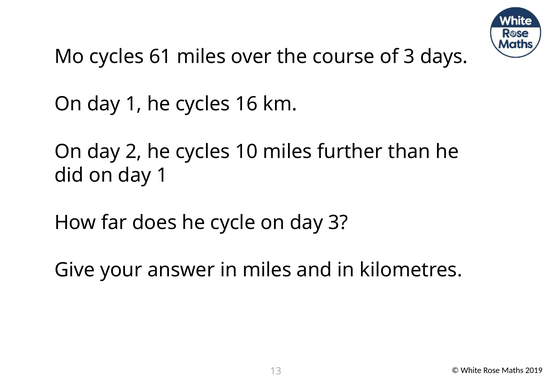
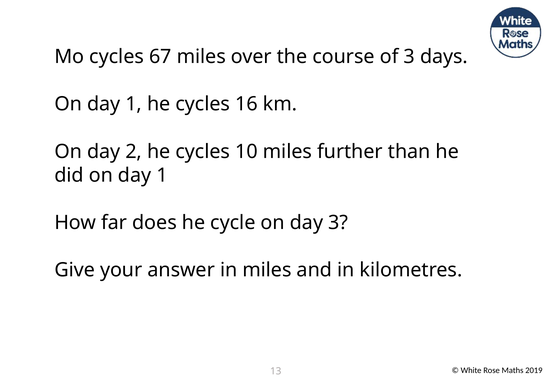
61: 61 -> 67
